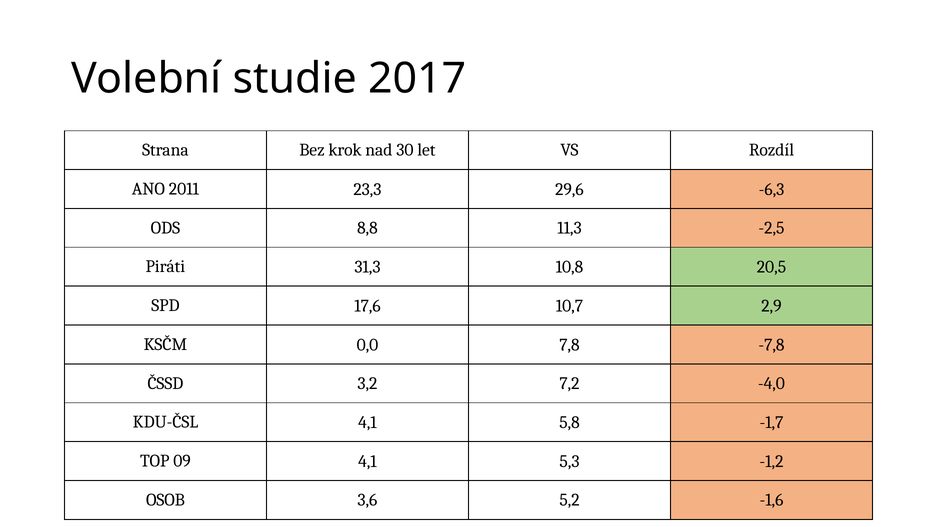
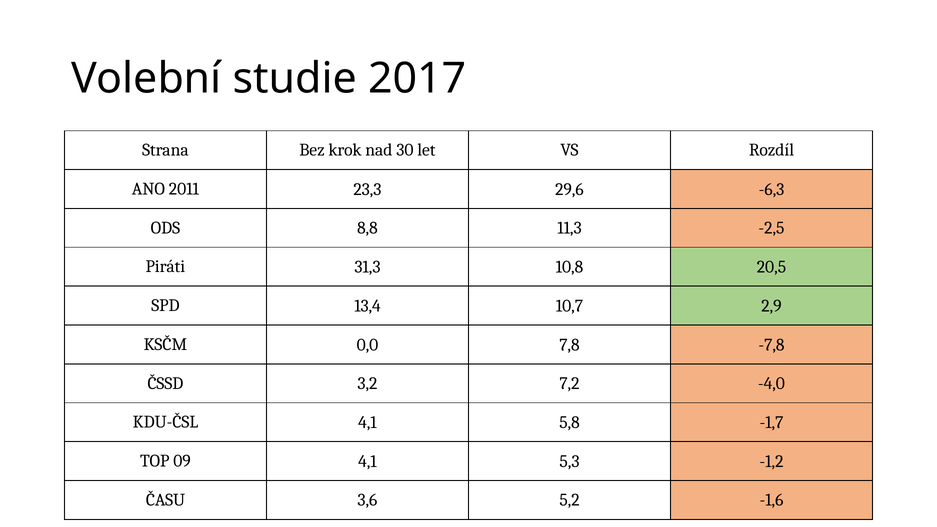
17,6: 17,6 -> 13,4
OSOB: OSOB -> ČASU
